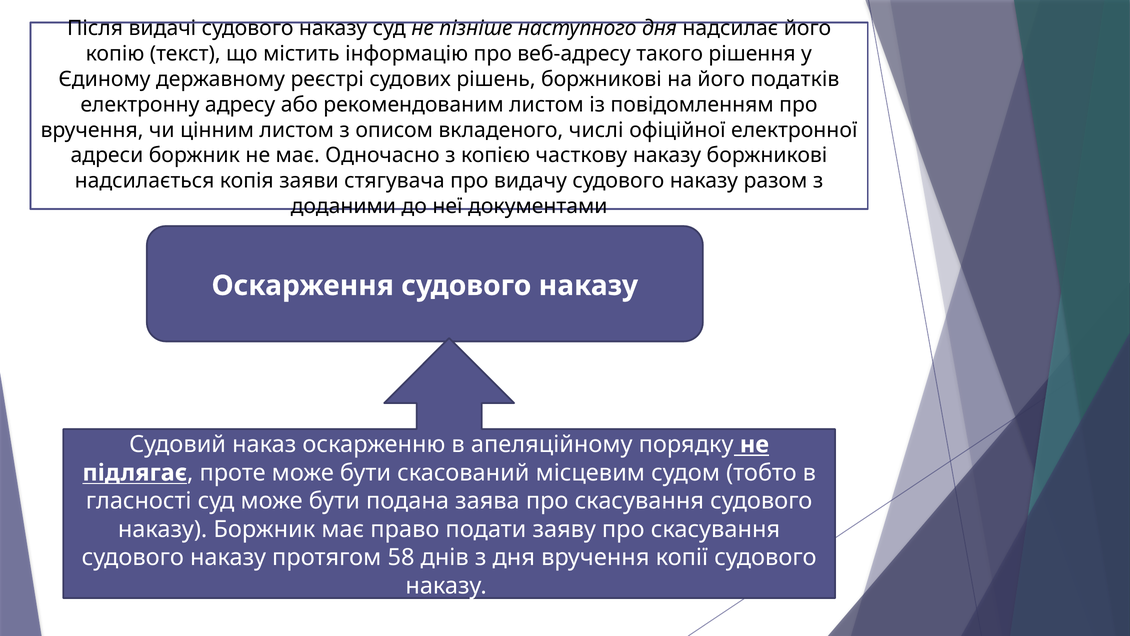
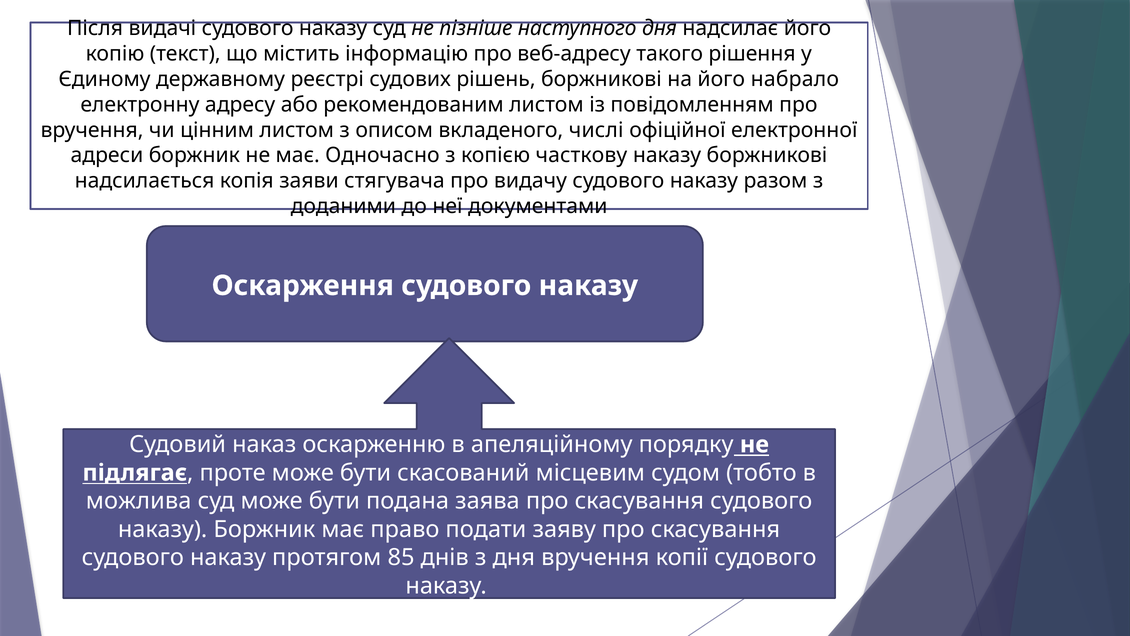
податків: податків -> набрало
гласності: гласності -> можлива
58: 58 -> 85
